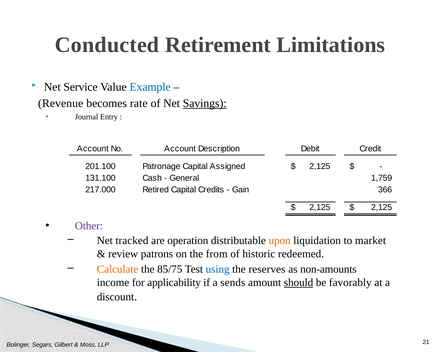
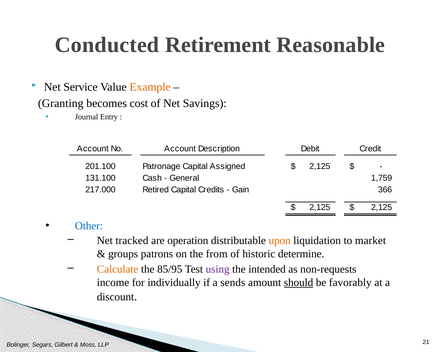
Limitations: Limitations -> Reasonable
Example colour: blue -> orange
Revenue: Revenue -> Granting
rate: rate -> cost
Savings underline: present -> none
Other colour: purple -> blue
review: review -> groups
redeemed: redeemed -> determine
85/75: 85/75 -> 85/95
using colour: blue -> purple
reserves: reserves -> intended
non-amounts: non-amounts -> non-requests
applicability: applicability -> individually
